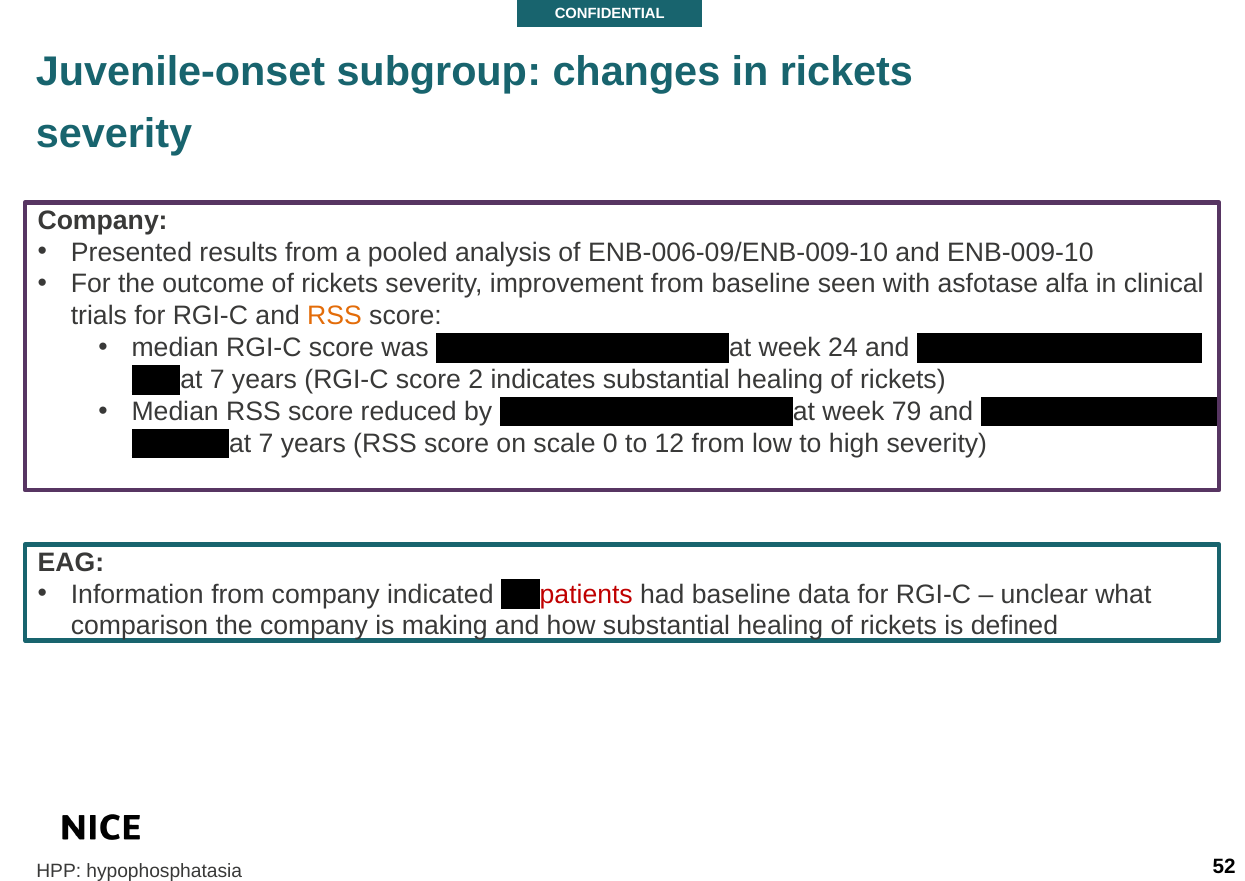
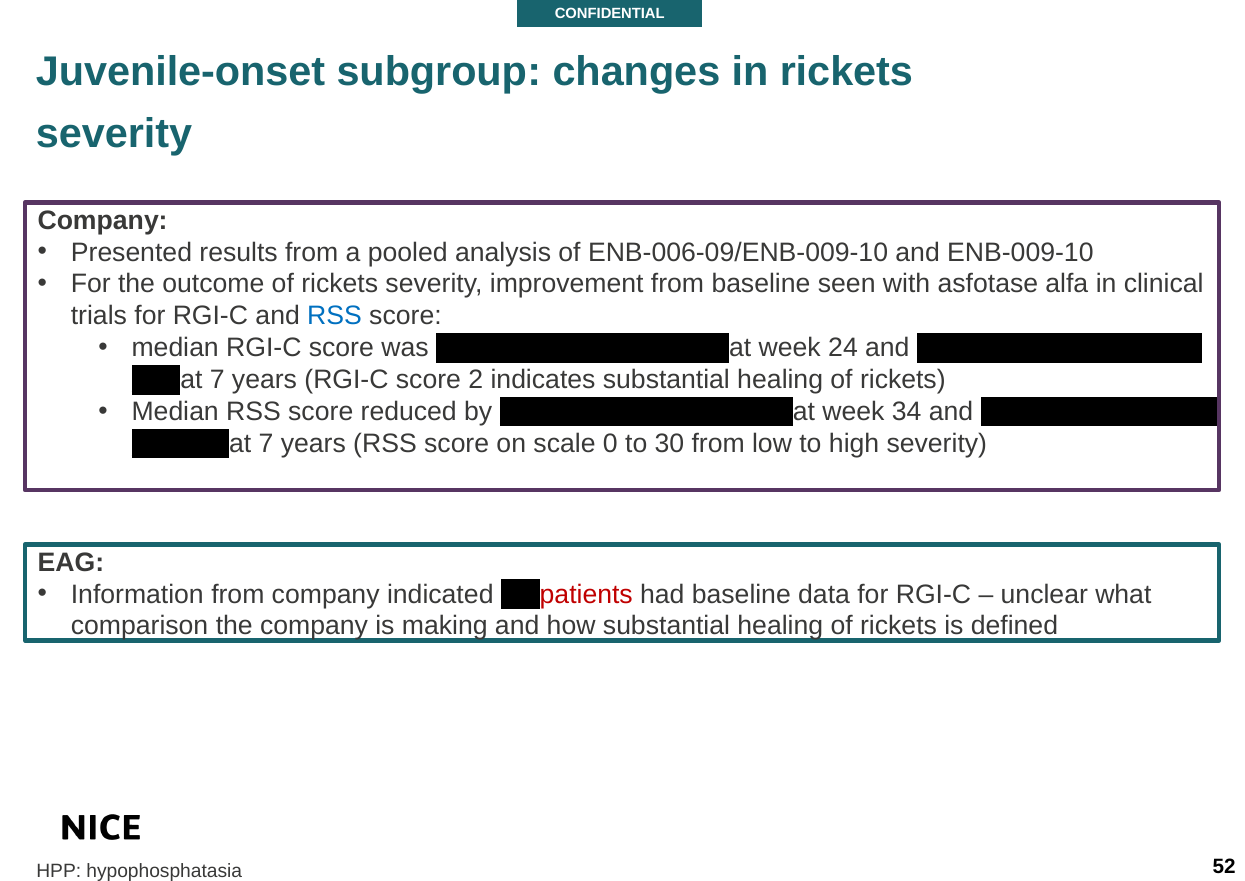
RSS at (335, 316) colour: orange -> blue
79: 79 -> 34
12: 12 -> 30
